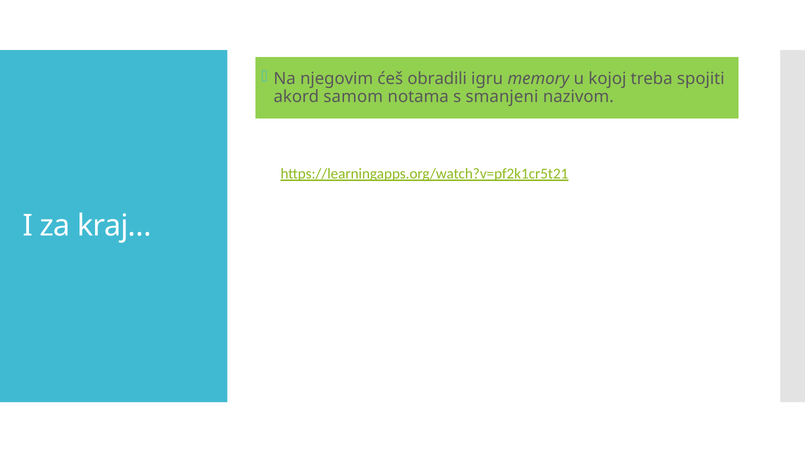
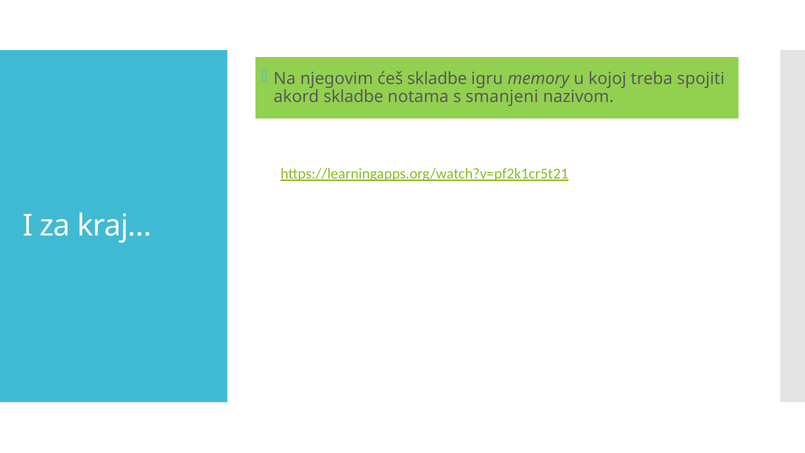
ćeš obradili: obradili -> skladbe
akord samom: samom -> skladbe
